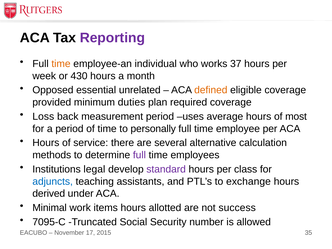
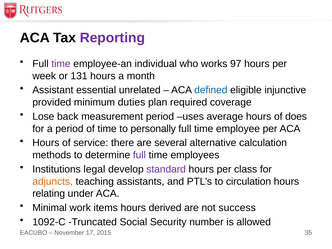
time at (61, 64) colour: orange -> purple
37: 37 -> 97
430: 430 -> 131
Opposed: Opposed -> Assistant
defined colour: orange -> blue
eligible coverage: coverage -> injunctive
Loss: Loss -> Lose
most: most -> does
adjuncts colour: blue -> orange
exchange: exchange -> circulation
derived: derived -> relating
allotted: allotted -> derived
7095-C: 7095-C -> 1092-C
